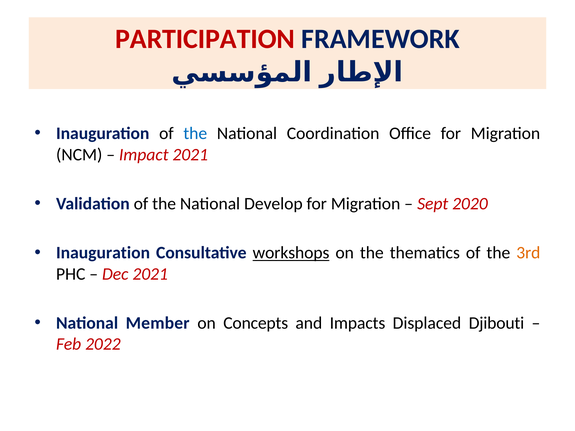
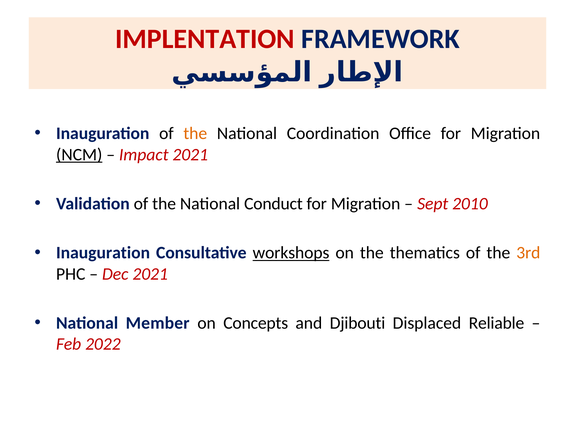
PARTICIPATION: PARTICIPATION -> IMPLENTATION
the at (195, 134) colour: blue -> orange
NCM underline: none -> present
Develop: Develop -> Conduct
2020: 2020 -> 2010
Impacts: Impacts -> Djibouti
Djibouti: Djibouti -> Reliable
